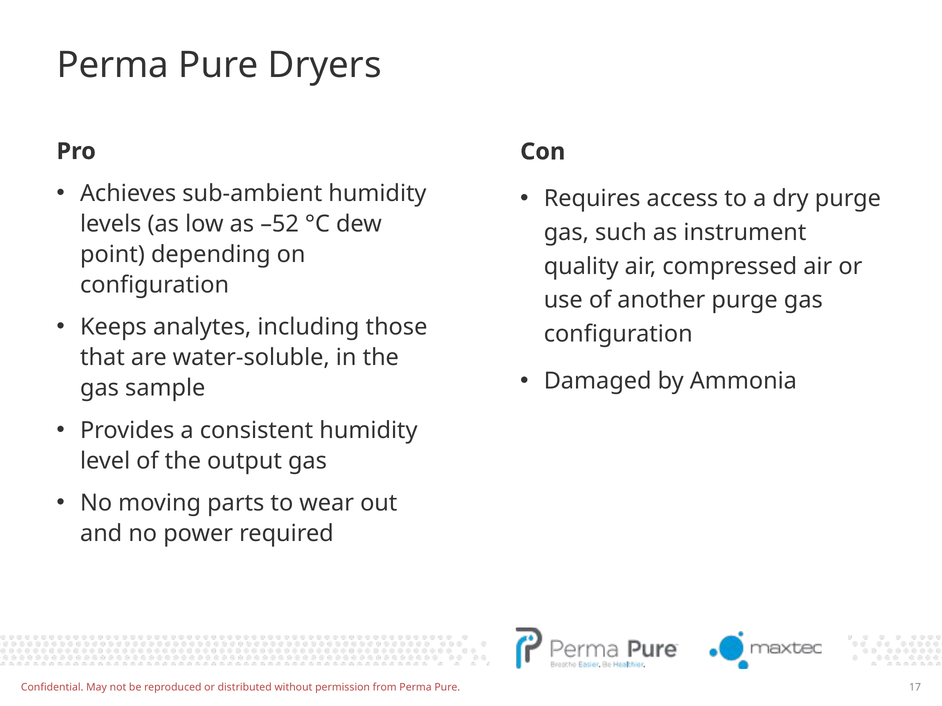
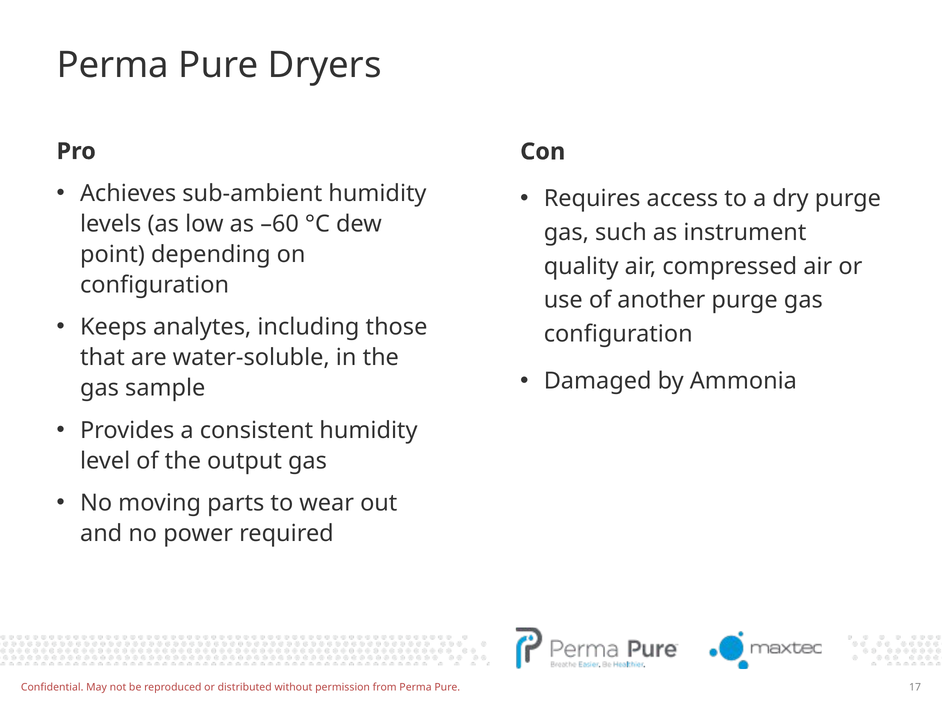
–52: –52 -> –60
